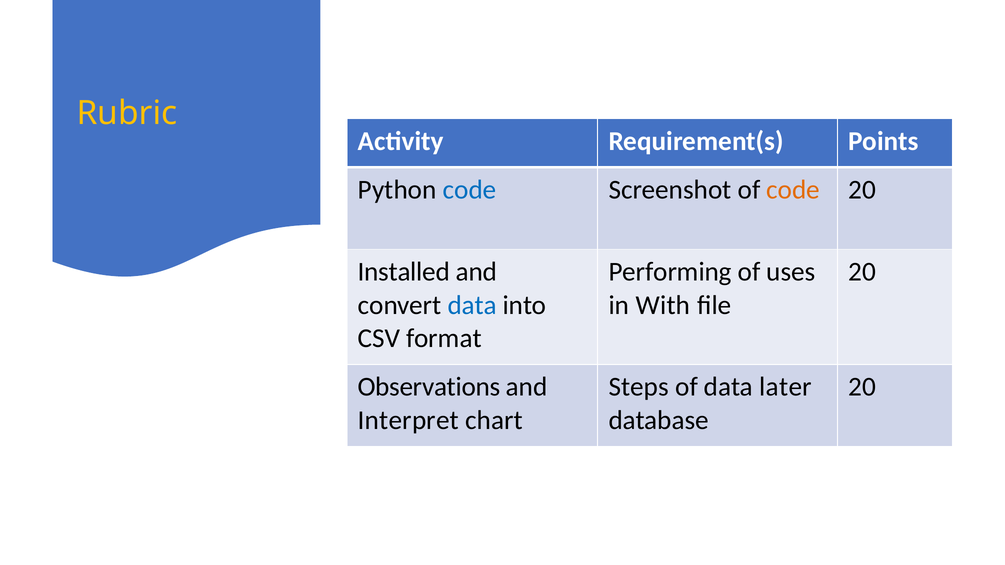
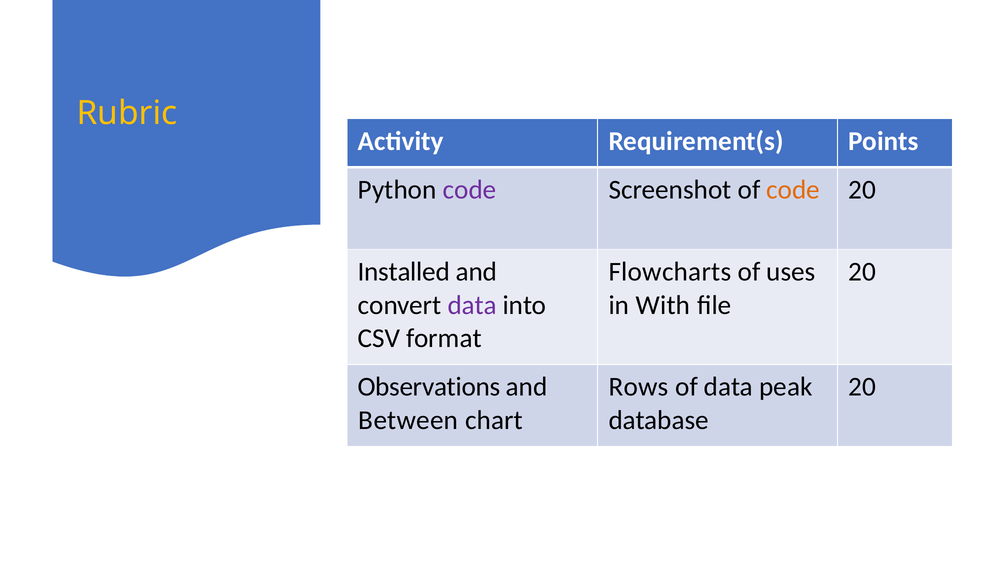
code at (470, 190) colour: blue -> purple
Performing: Performing -> Flowcharts
data at (472, 305) colour: blue -> purple
Steps: Steps -> Rows
later: later -> peak
Interpret: Interpret -> Between
